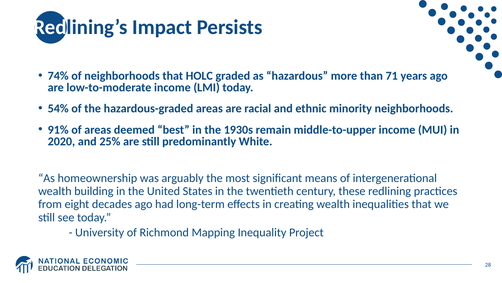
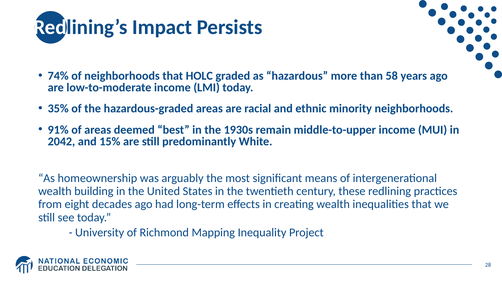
71: 71 -> 58
54%: 54% -> 35%
2020: 2020 -> 2042
25%: 25% -> 15%
